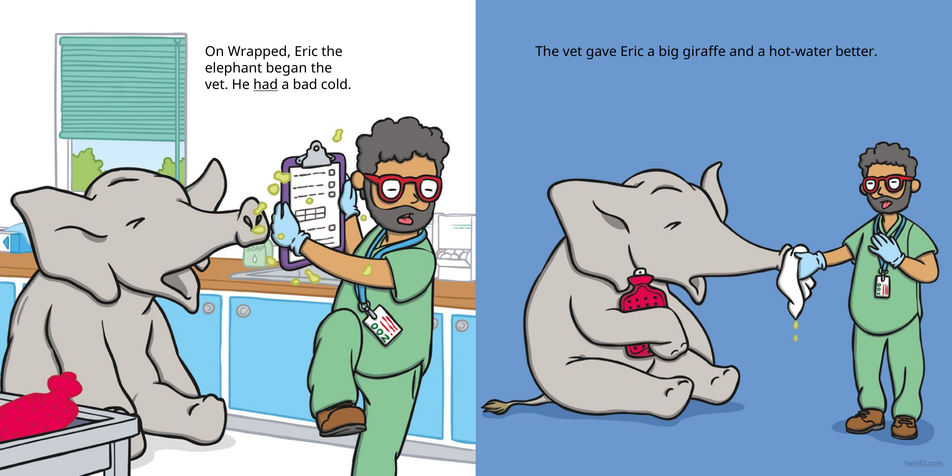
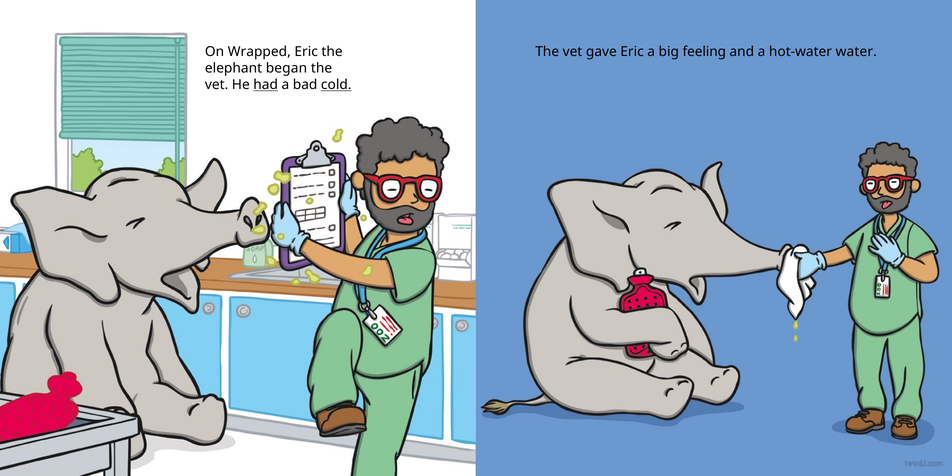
giraffe: giraffe -> feeling
better: better -> water
cold underline: none -> present
